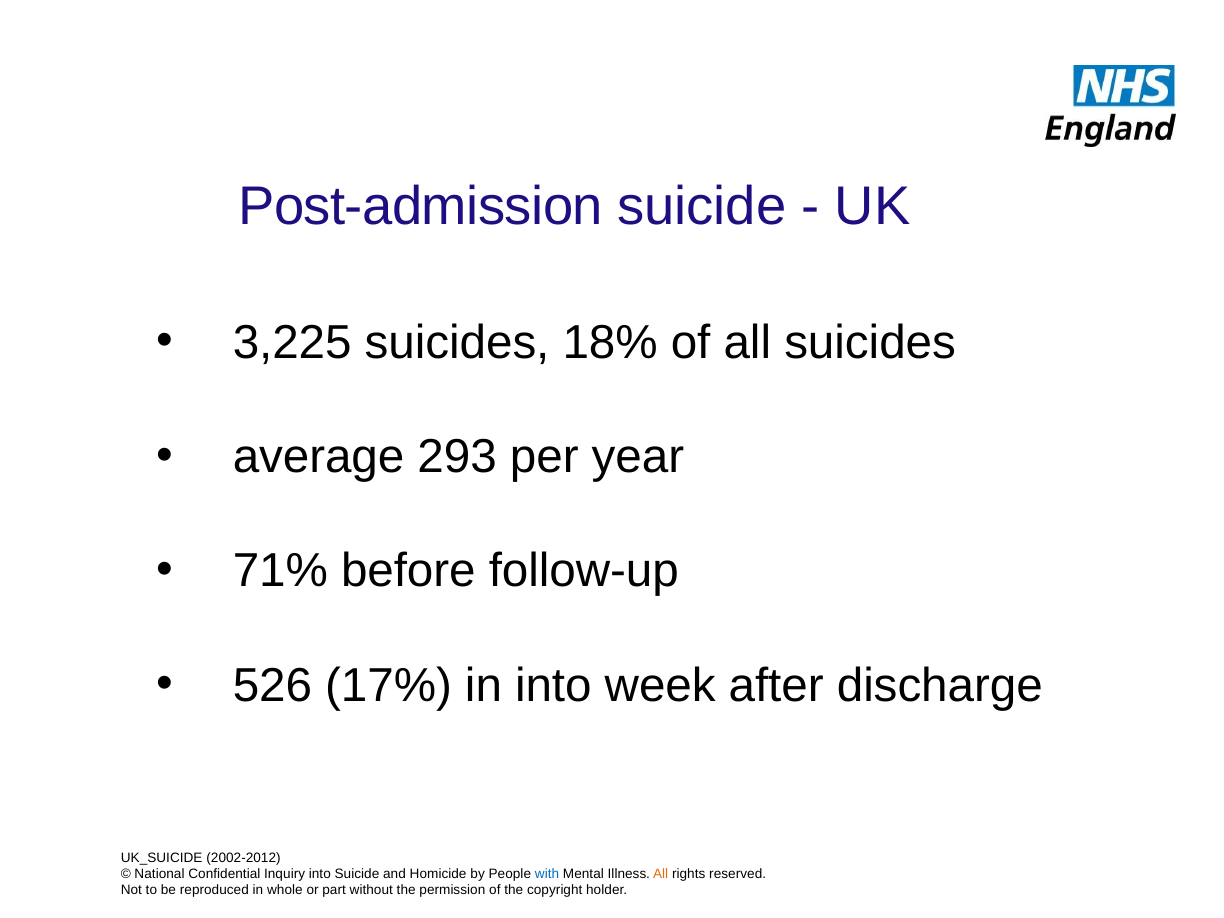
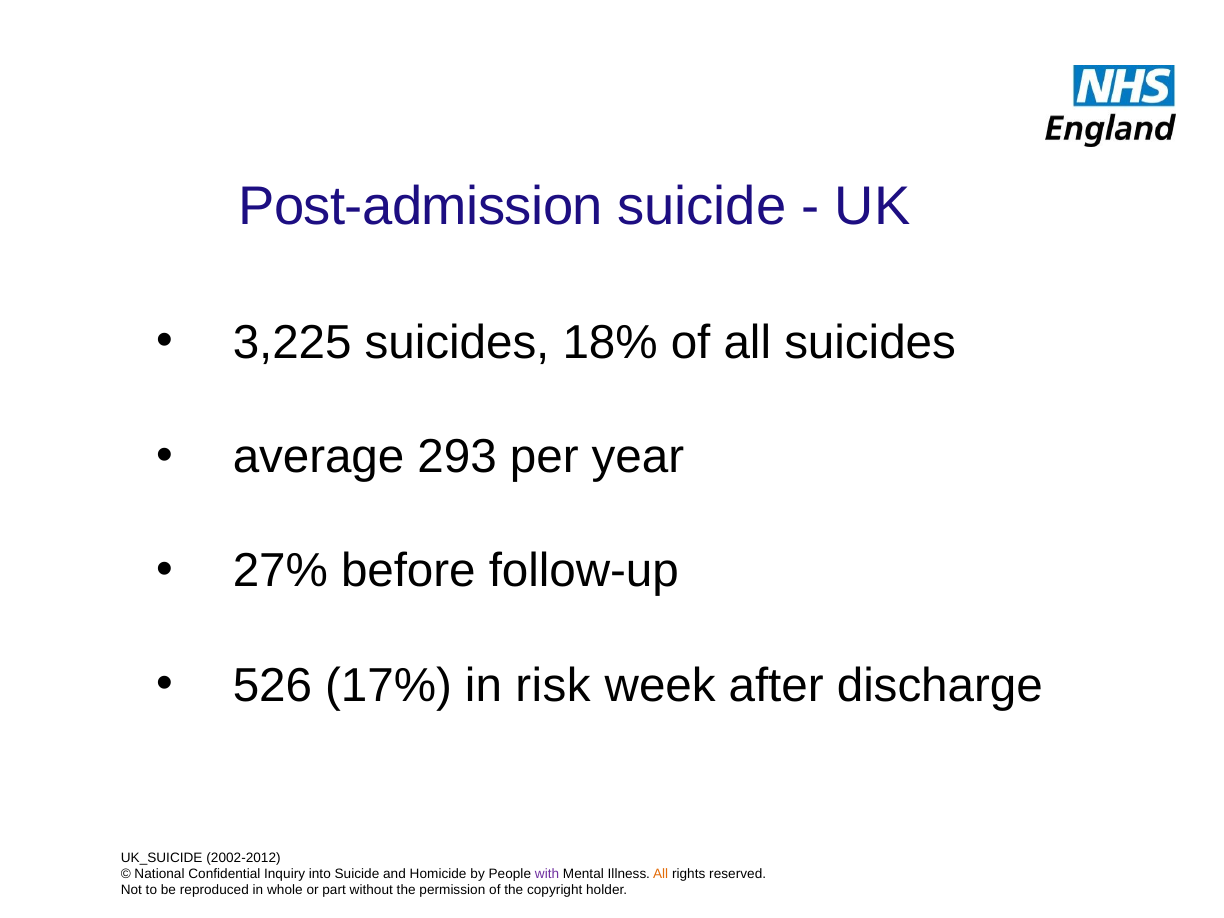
71%: 71% -> 27%
in into: into -> risk
with colour: blue -> purple
